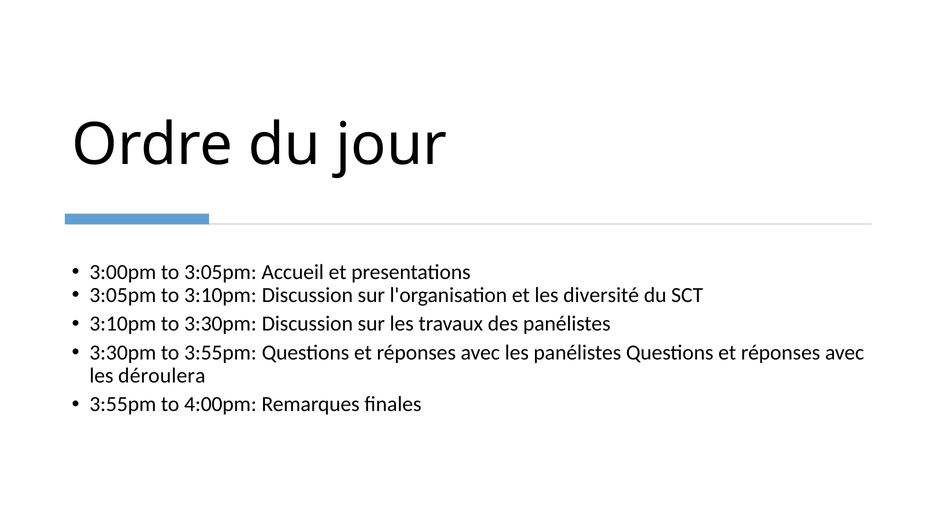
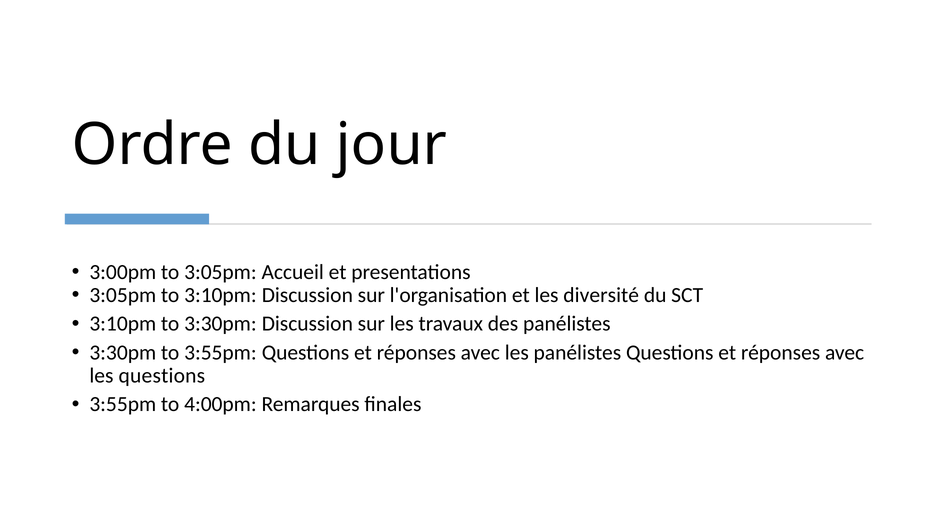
les déroulera: déroulera -> questions
